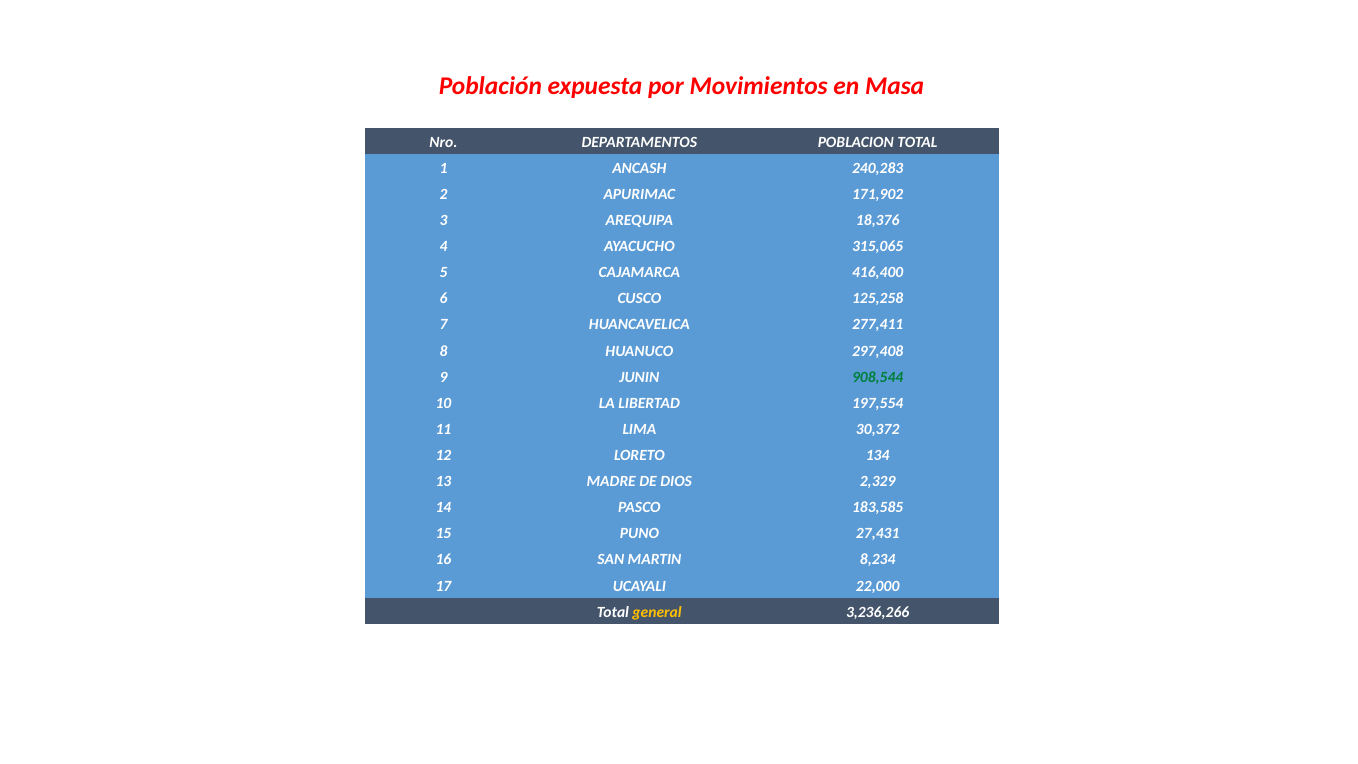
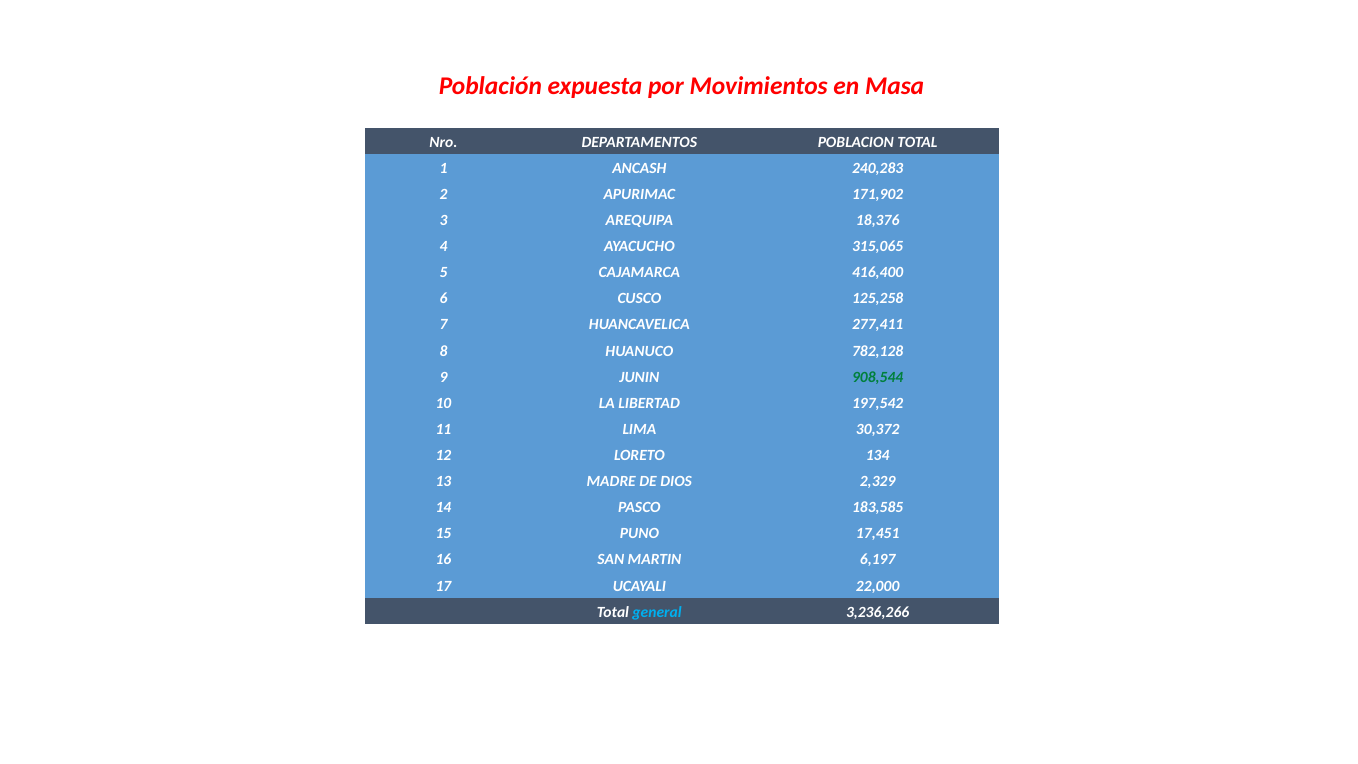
297,408: 297,408 -> 782,128
197,554: 197,554 -> 197,542
27,431: 27,431 -> 17,451
8,234: 8,234 -> 6,197
general colour: yellow -> light blue
